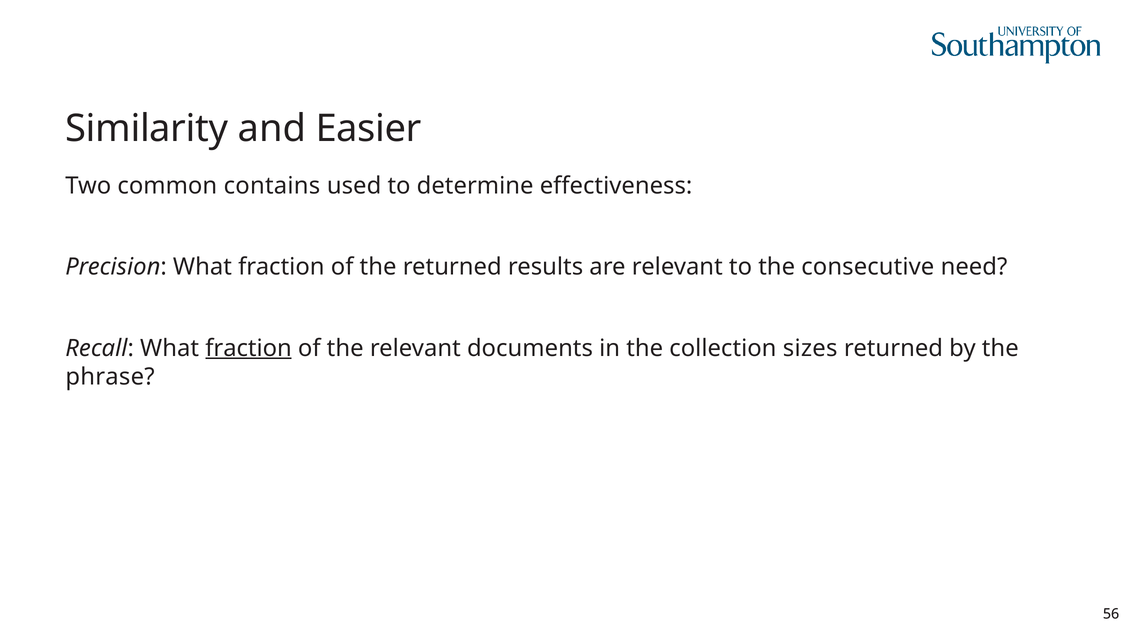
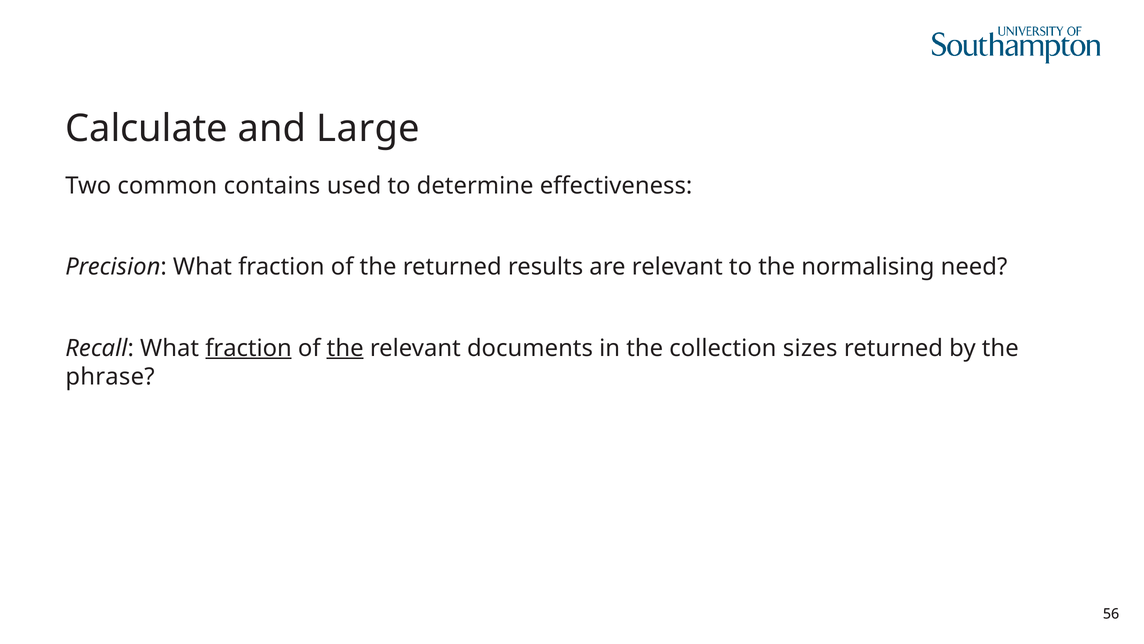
Similarity: Similarity -> Calculate
Easier: Easier -> Large
consecutive: consecutive -> normalising
the at (345, 348) underline: none -> present
